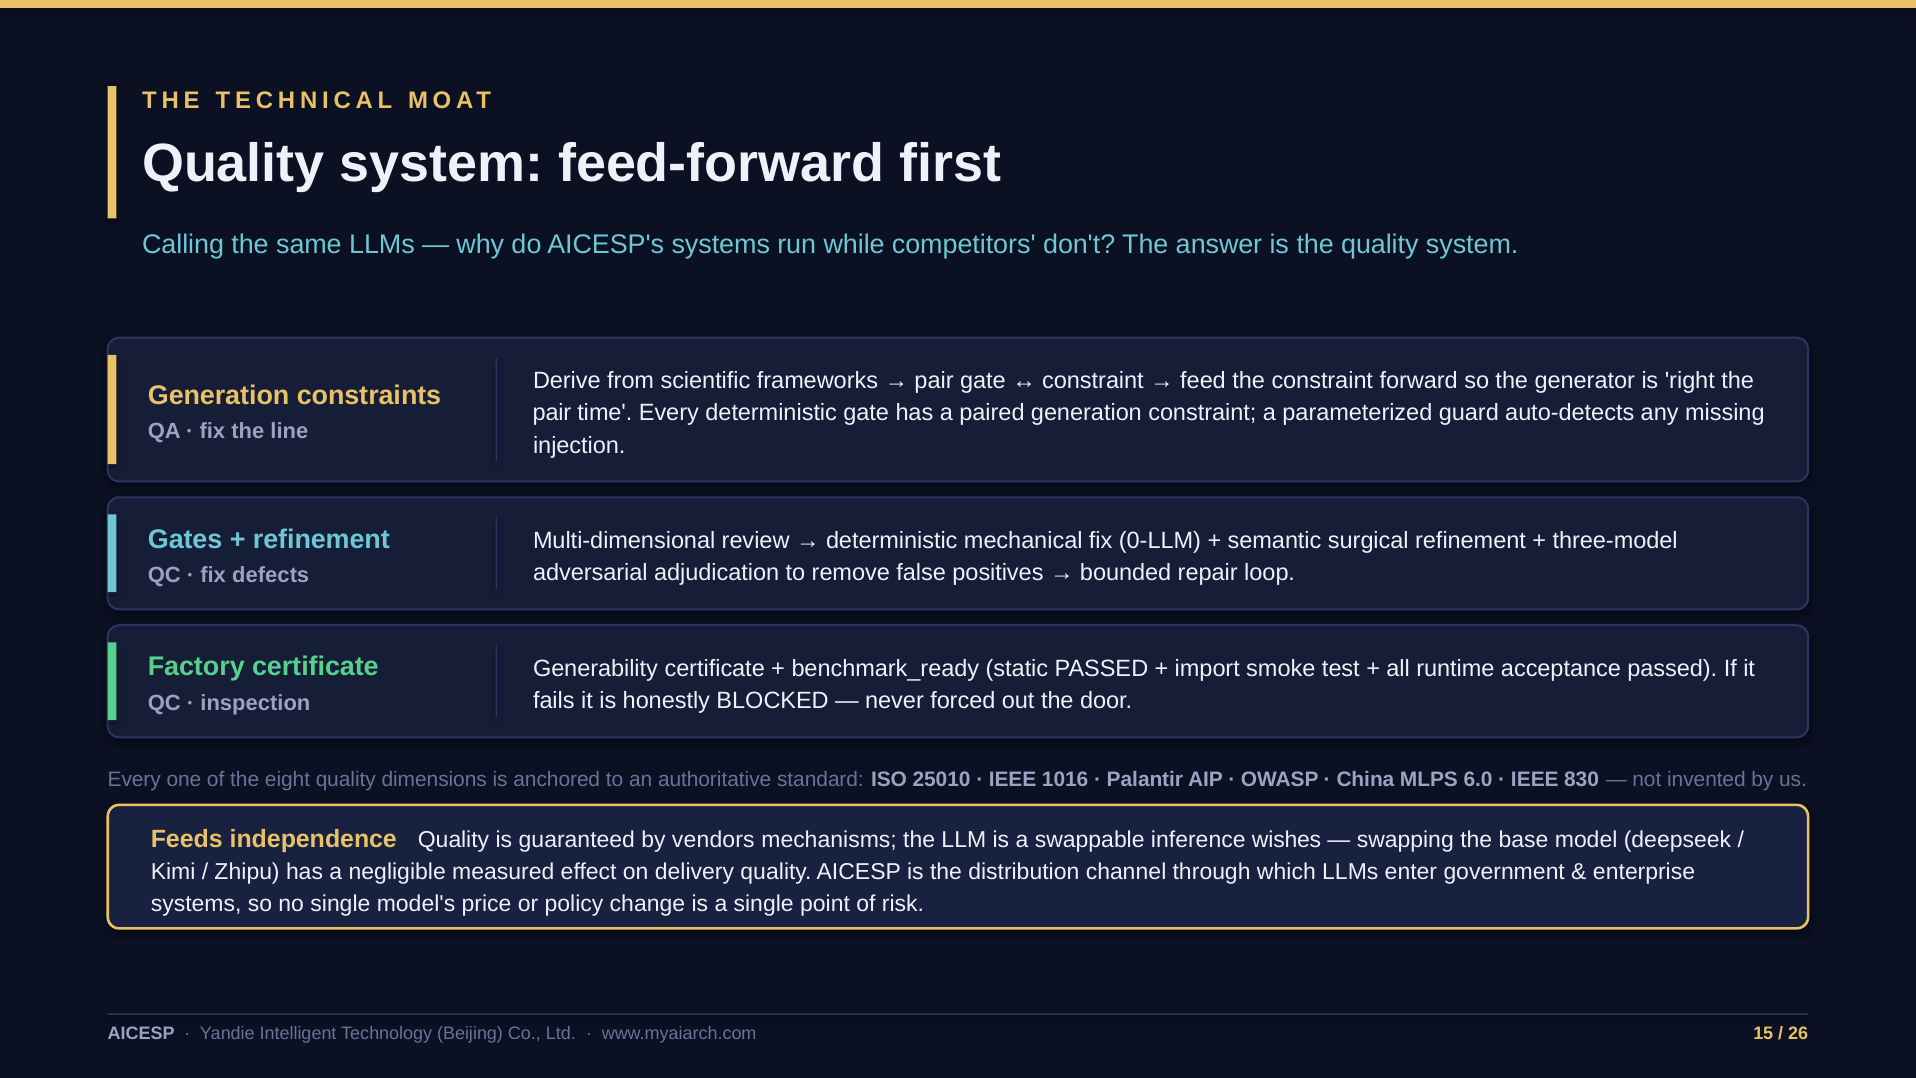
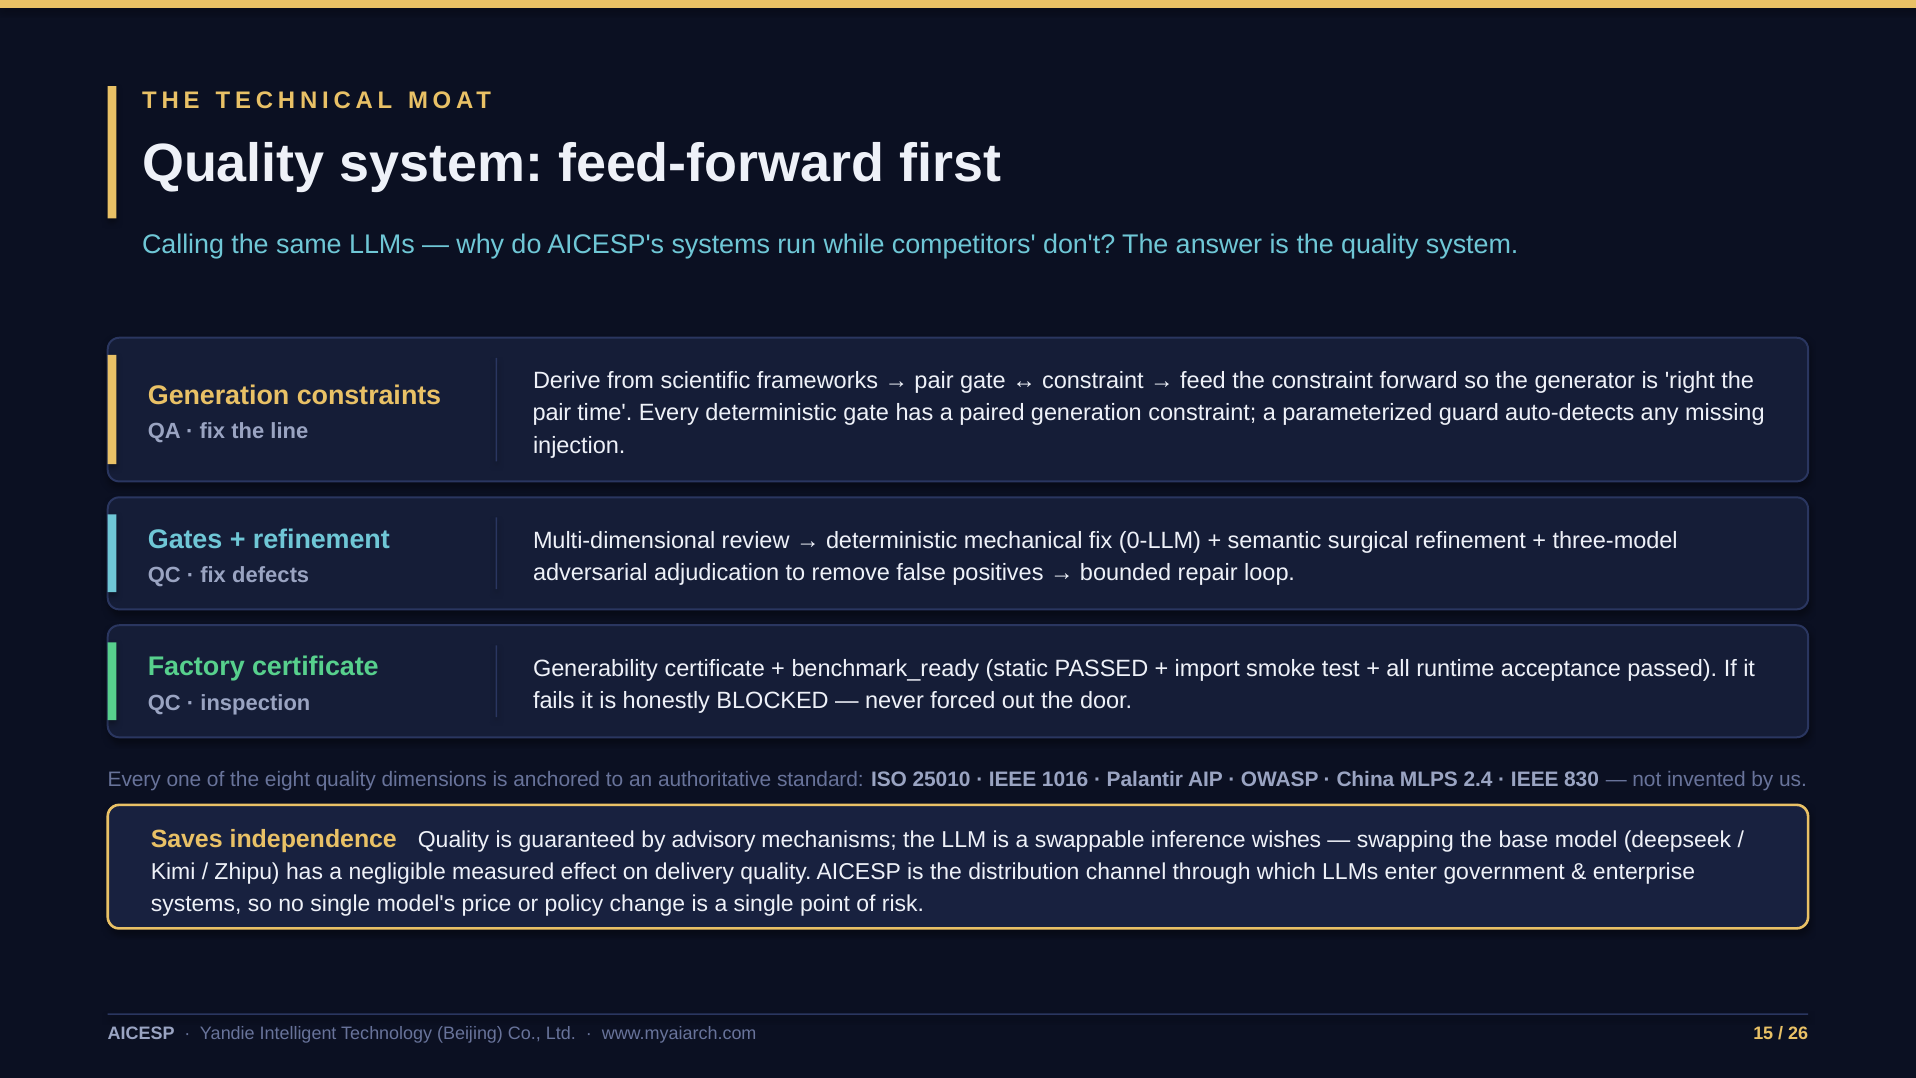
6.0: 6.0 -> 2.4
Feeds: Feeds -> Saves
vendors: vendors -> advisory
